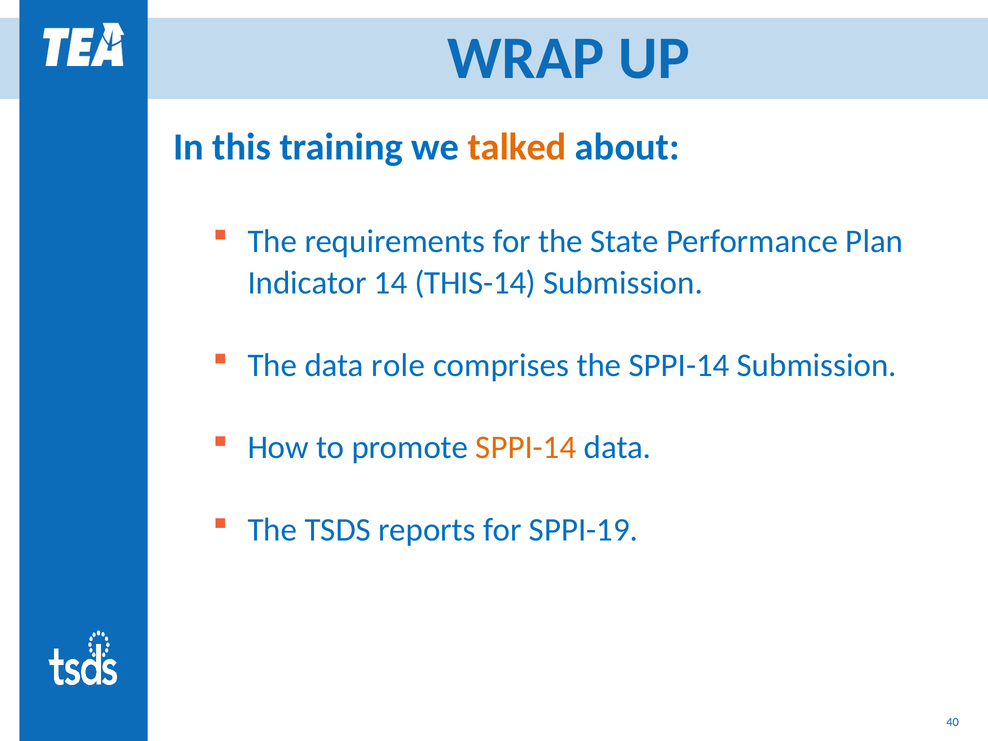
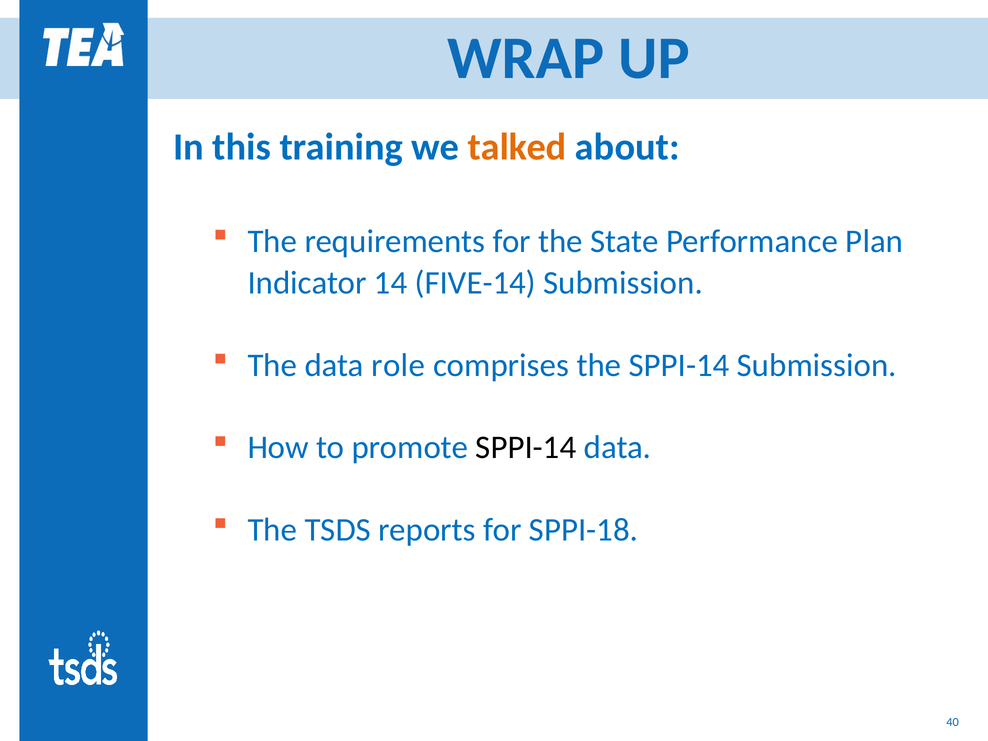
THIS-14: THIS-14 -> FIVE-14
SPPI-14 at (526, 448) colour: orange -> black
SPPI-19: SPPI-19 -> SPPI-18
